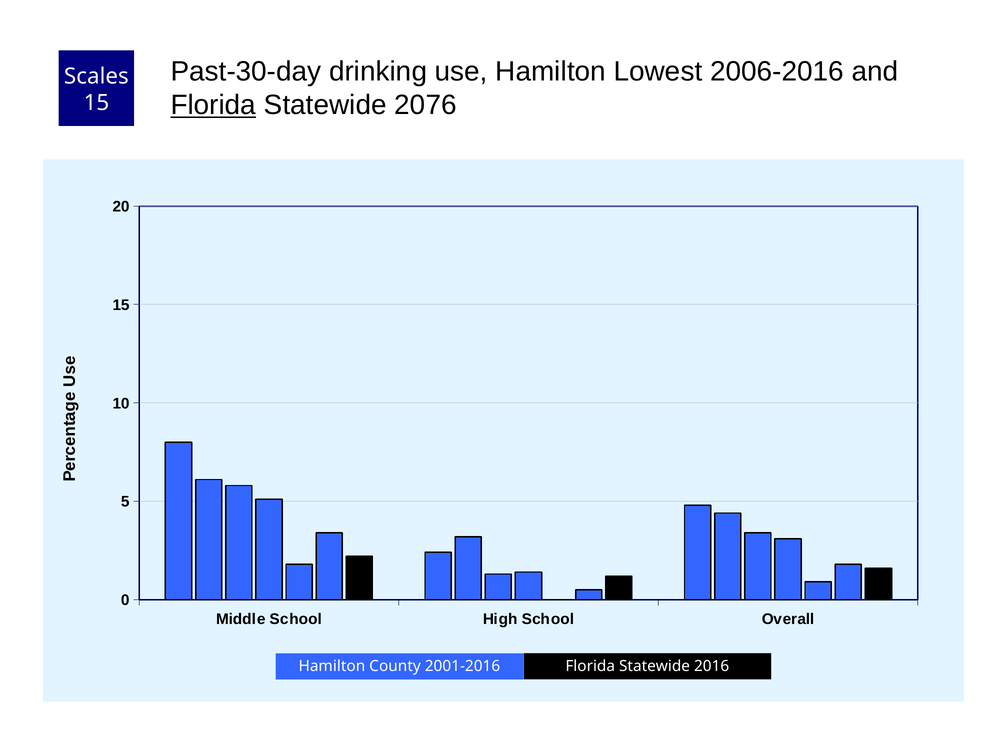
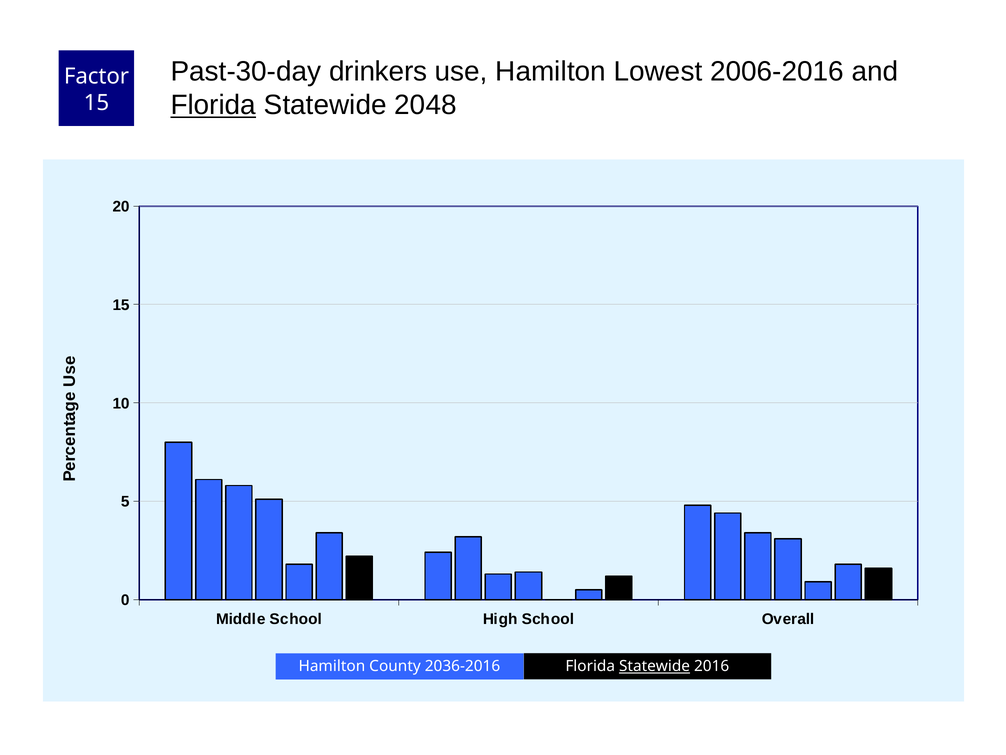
drinking: drinking -> drinkers
Scales: Scales -> Factor
2076: 2076 -> 2048
2001-2016: 2001-2016 -> 2036-2016
Statewide at (655, 666) underline: none -> present
